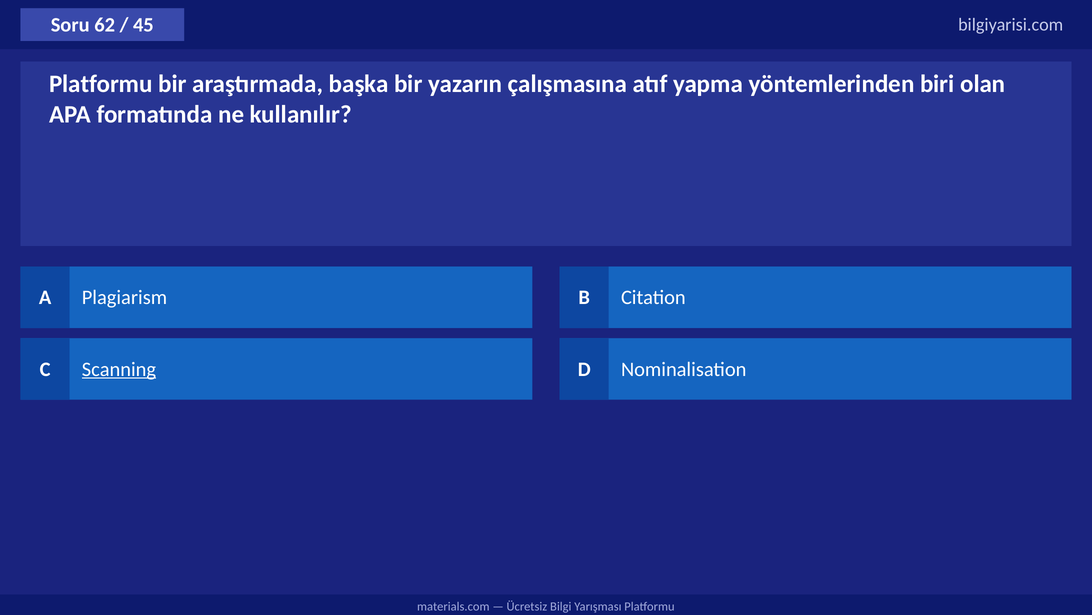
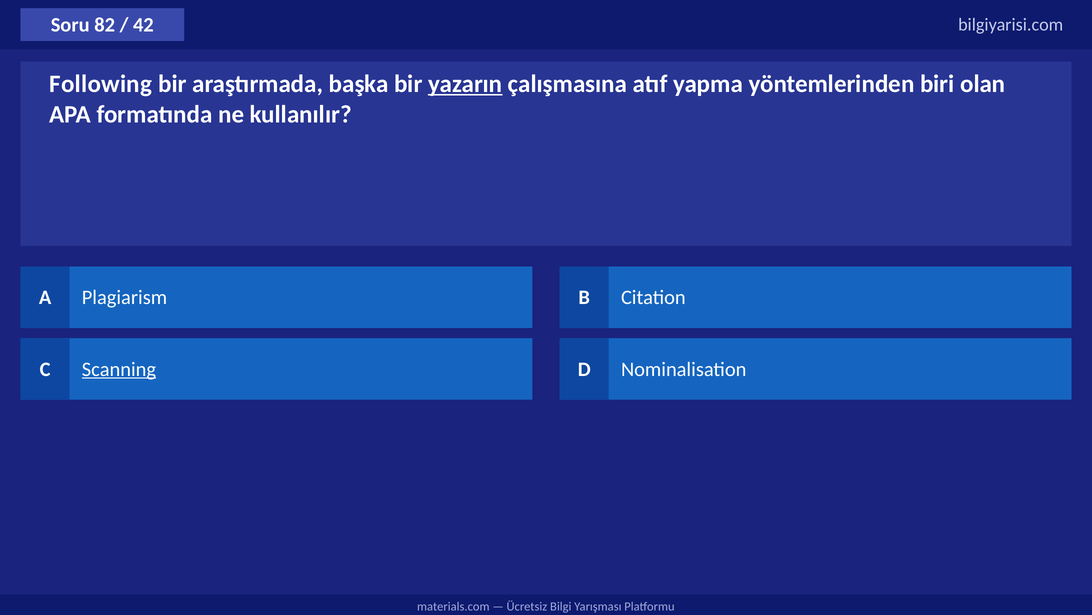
62: 62 -> 82
45: 45 -> 42
Platformu at (101, 84): Platformu -> Following
yazarın underline: none -> present
